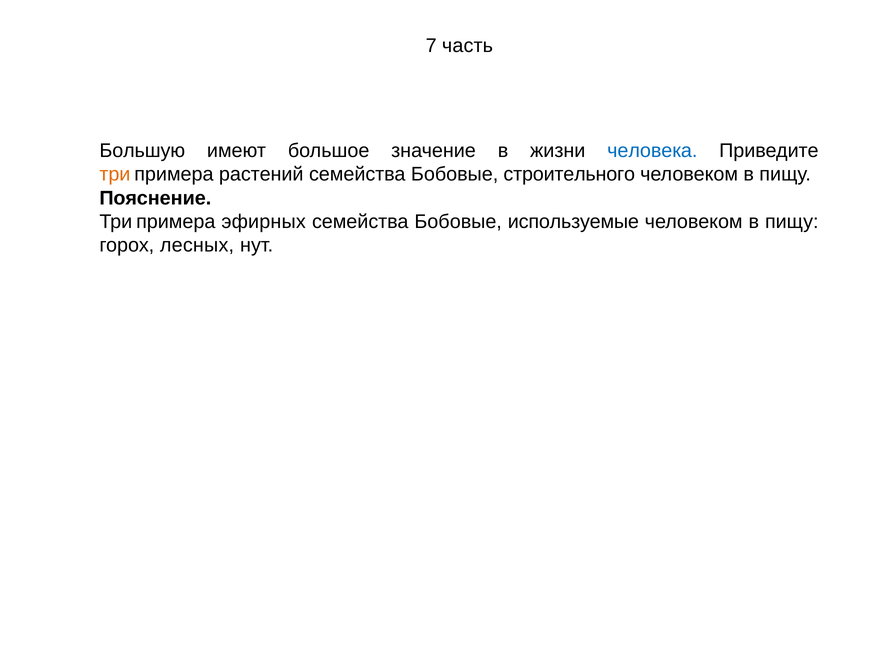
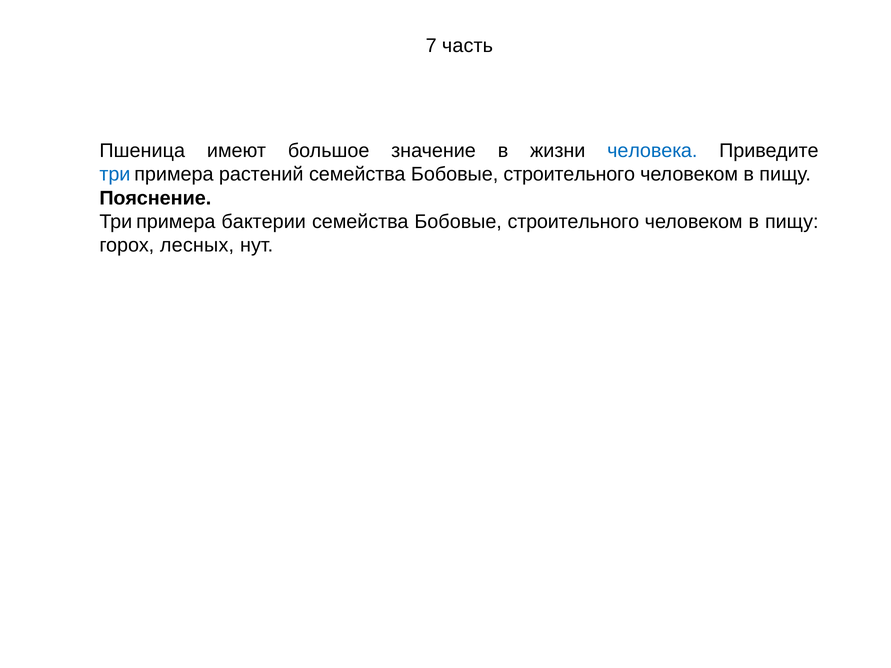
Большую: Большую -> Пшеница
три at (115, 174) colour: orange -> blue
эфирных: эфирных -> бактерии
используемые at (573, 222): используемые -> строительного
